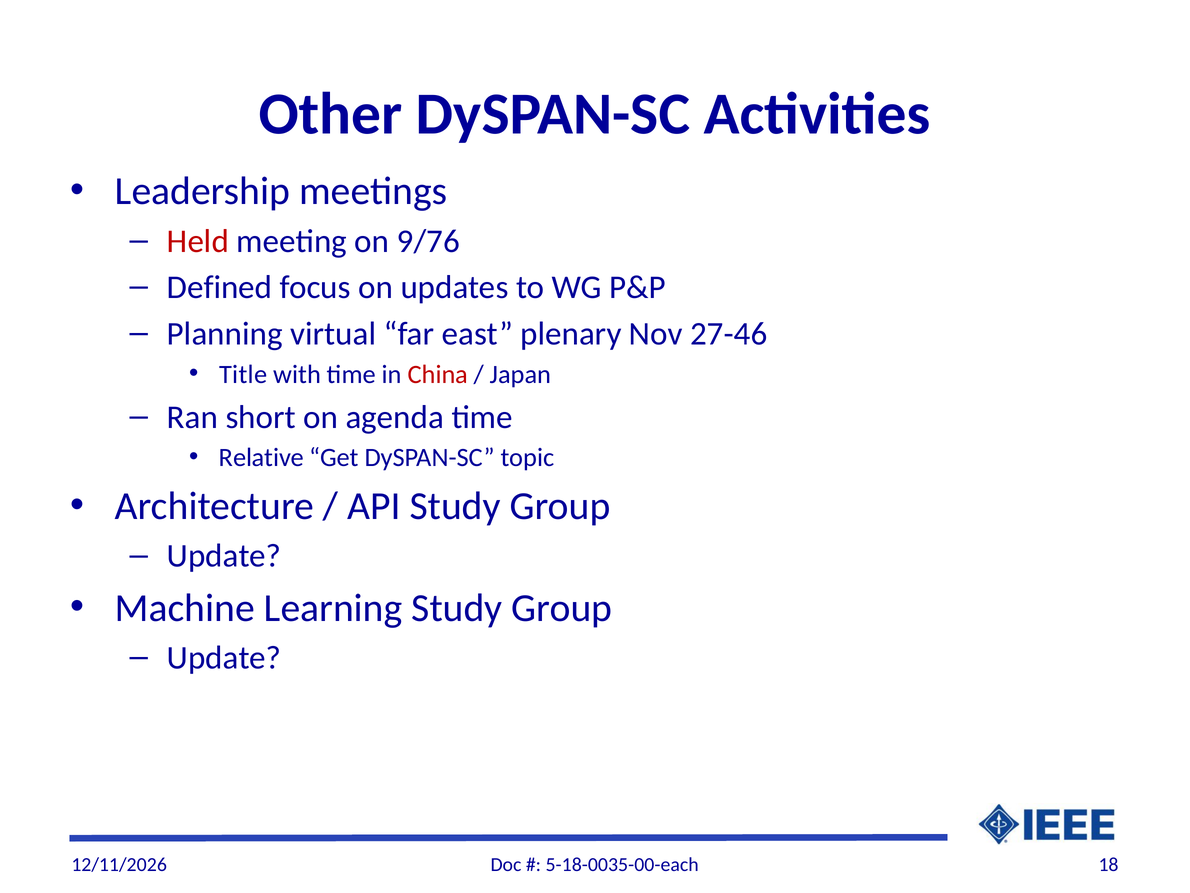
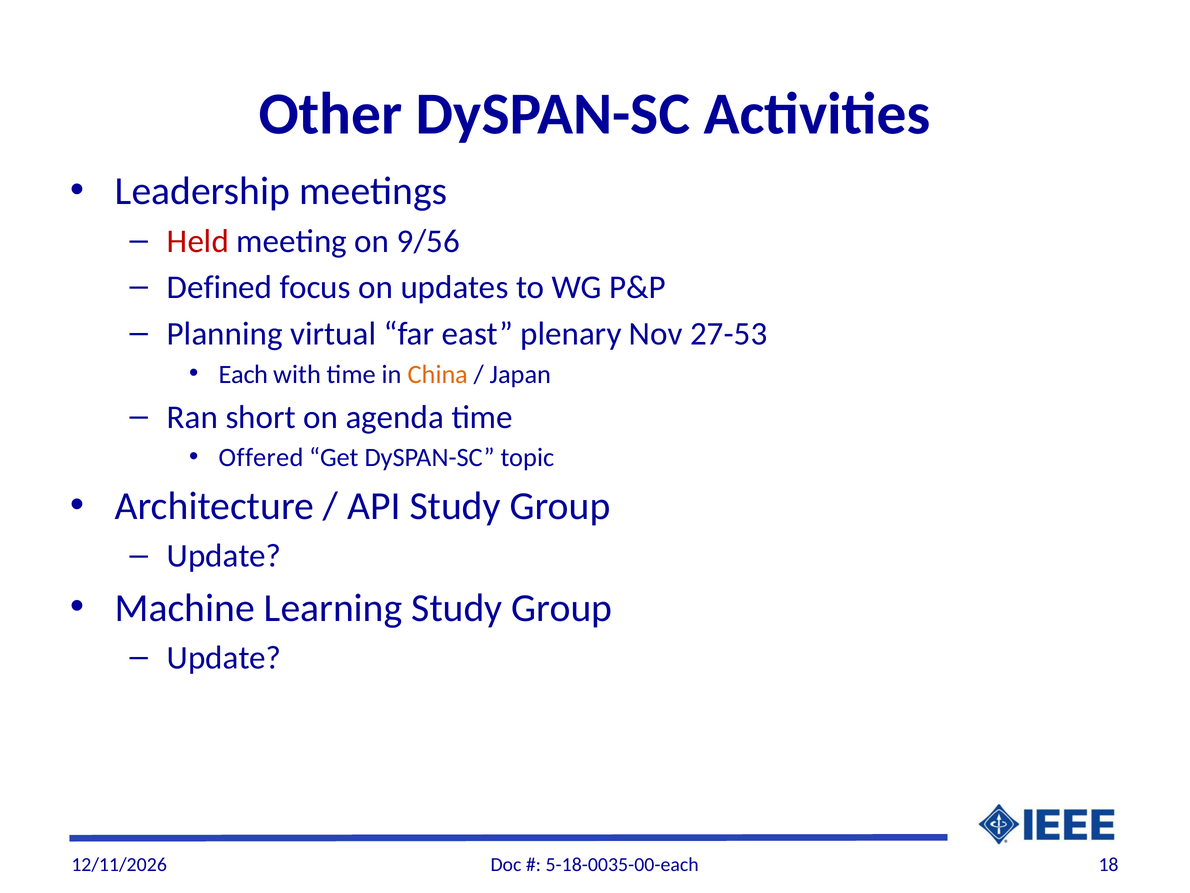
9/76: 9/76 -> 9/56
27-46: 27-46 -> 27-53
Title: Title -> Each
China colour: red -> orange
Relative: Relative -> Offered
